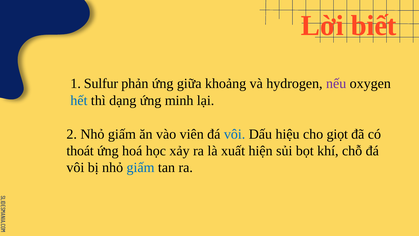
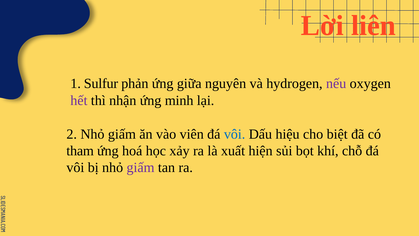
biết: biết -> liên
khoảng: khoảng -> nguyên
hết colour: blue -> purple
dạng: dạng -> nhận
giọt: giọt -> biệt
thoát: thoát -> tham
giấm at (141, 167) colour: blue -> purple
